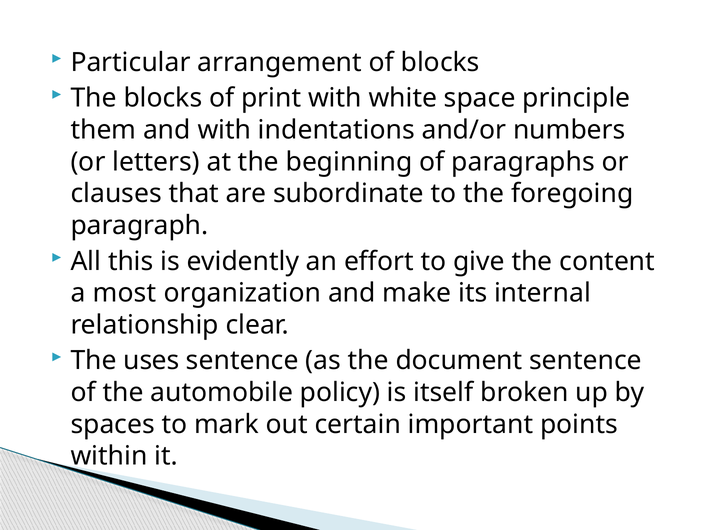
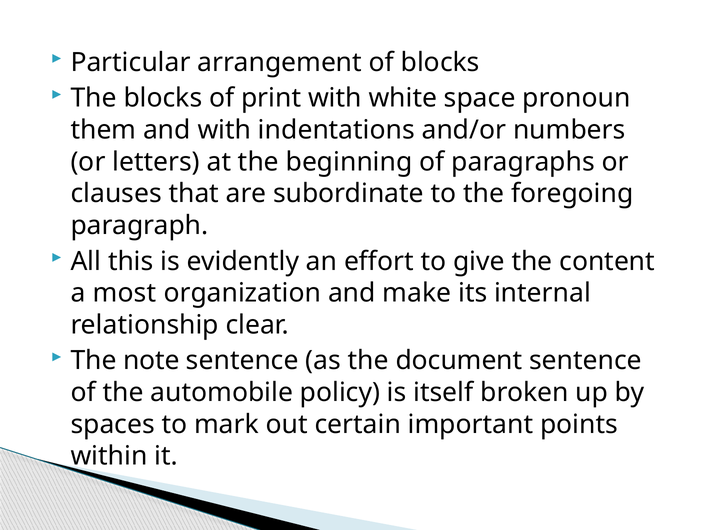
principle: principle -> pronoun
uses: uses -> note
